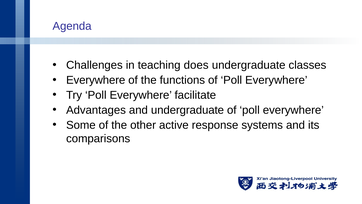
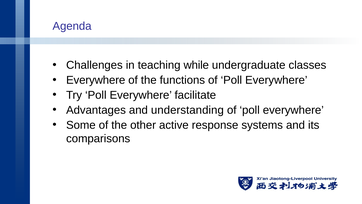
does: does -> while
and undergraduate: undergraduate -> understanding
